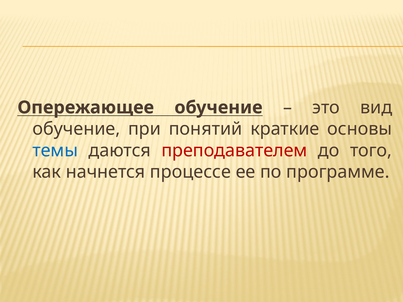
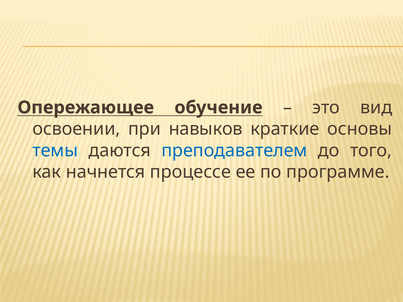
обучение at (76, 129): обучение -> освоении
понятий: понятий -> навыков
преподавателем colour: red -> blue
